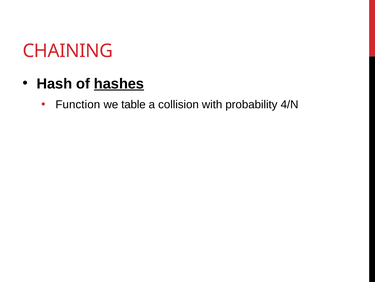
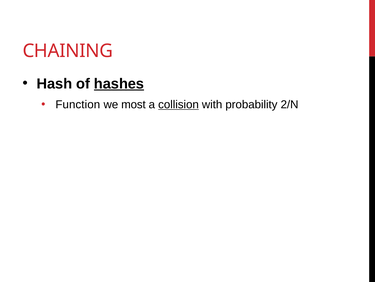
table: table -> most
collision underline: none -> present
4/N: 4/N -> 2/N
